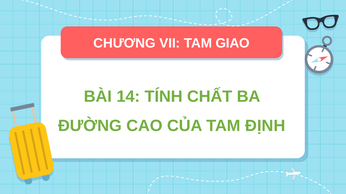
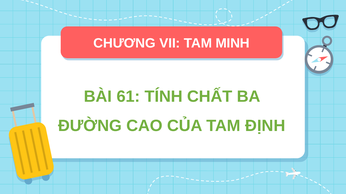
GIAO: GIAO -> MINH
14: 14 -> 61
